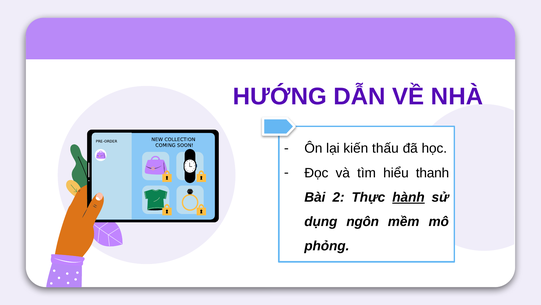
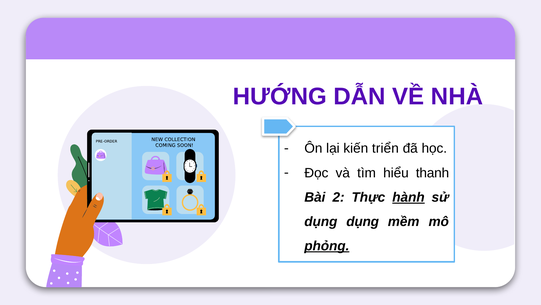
thấu: thấu -> triển
dụng ngôn: ngôn -> dụng
phỏng underline: none -> present
